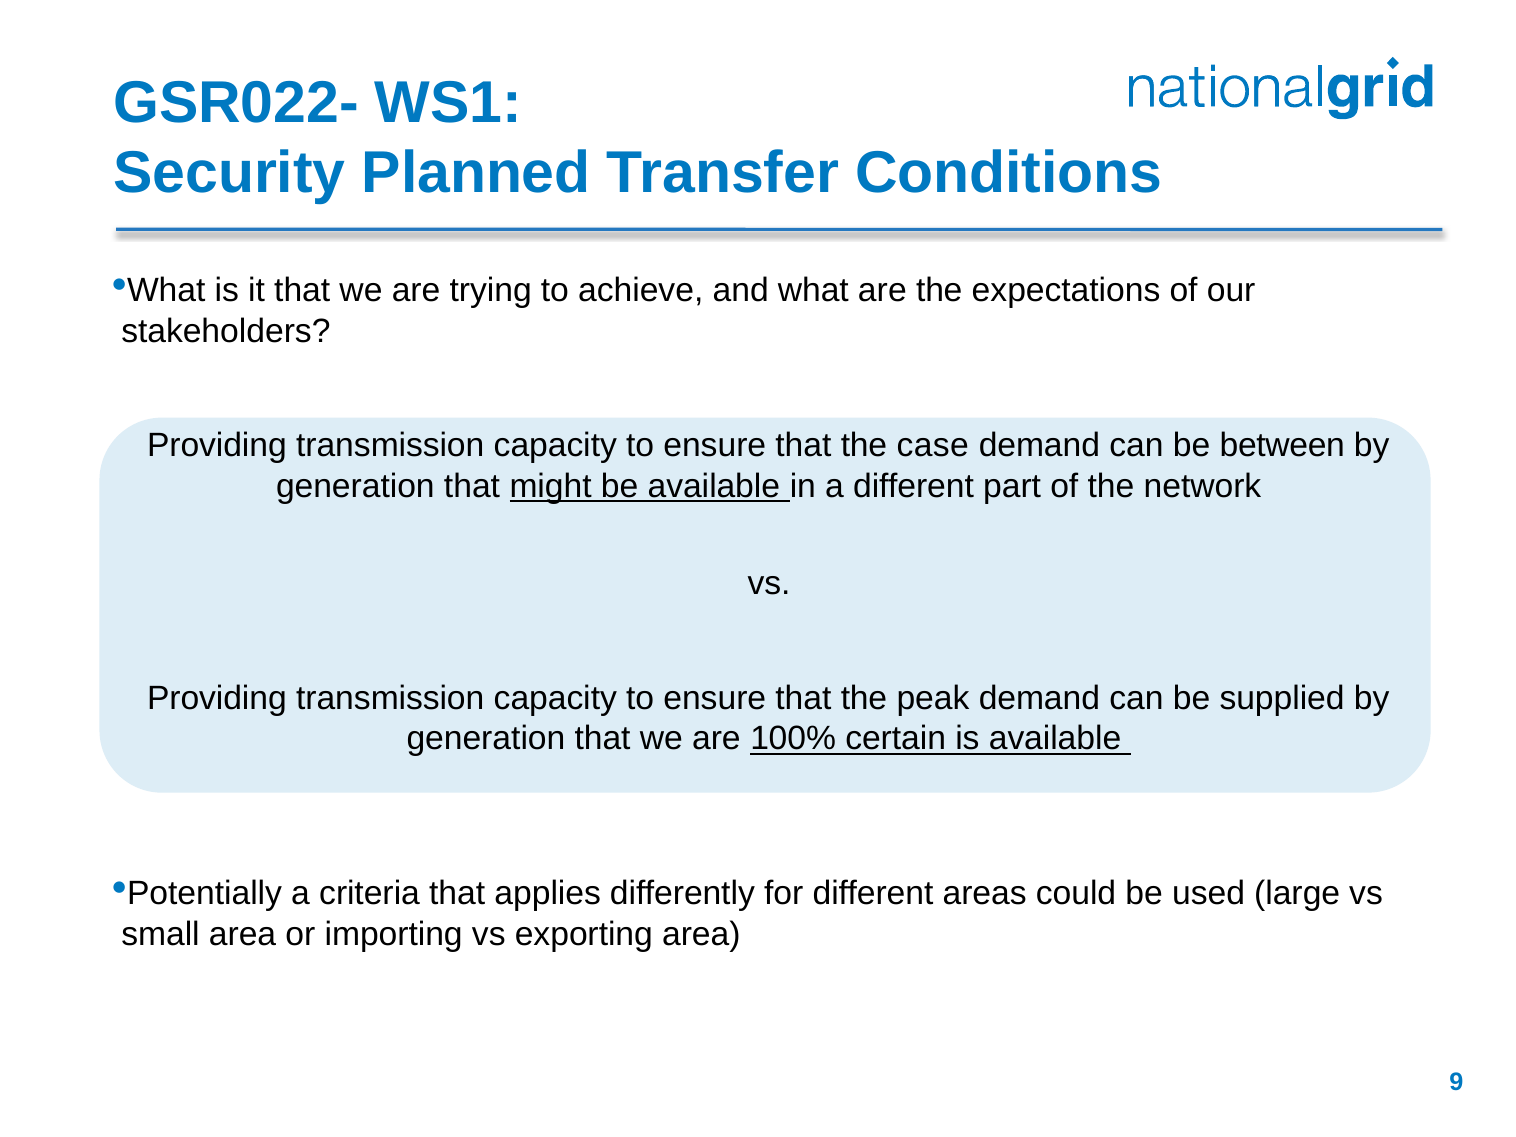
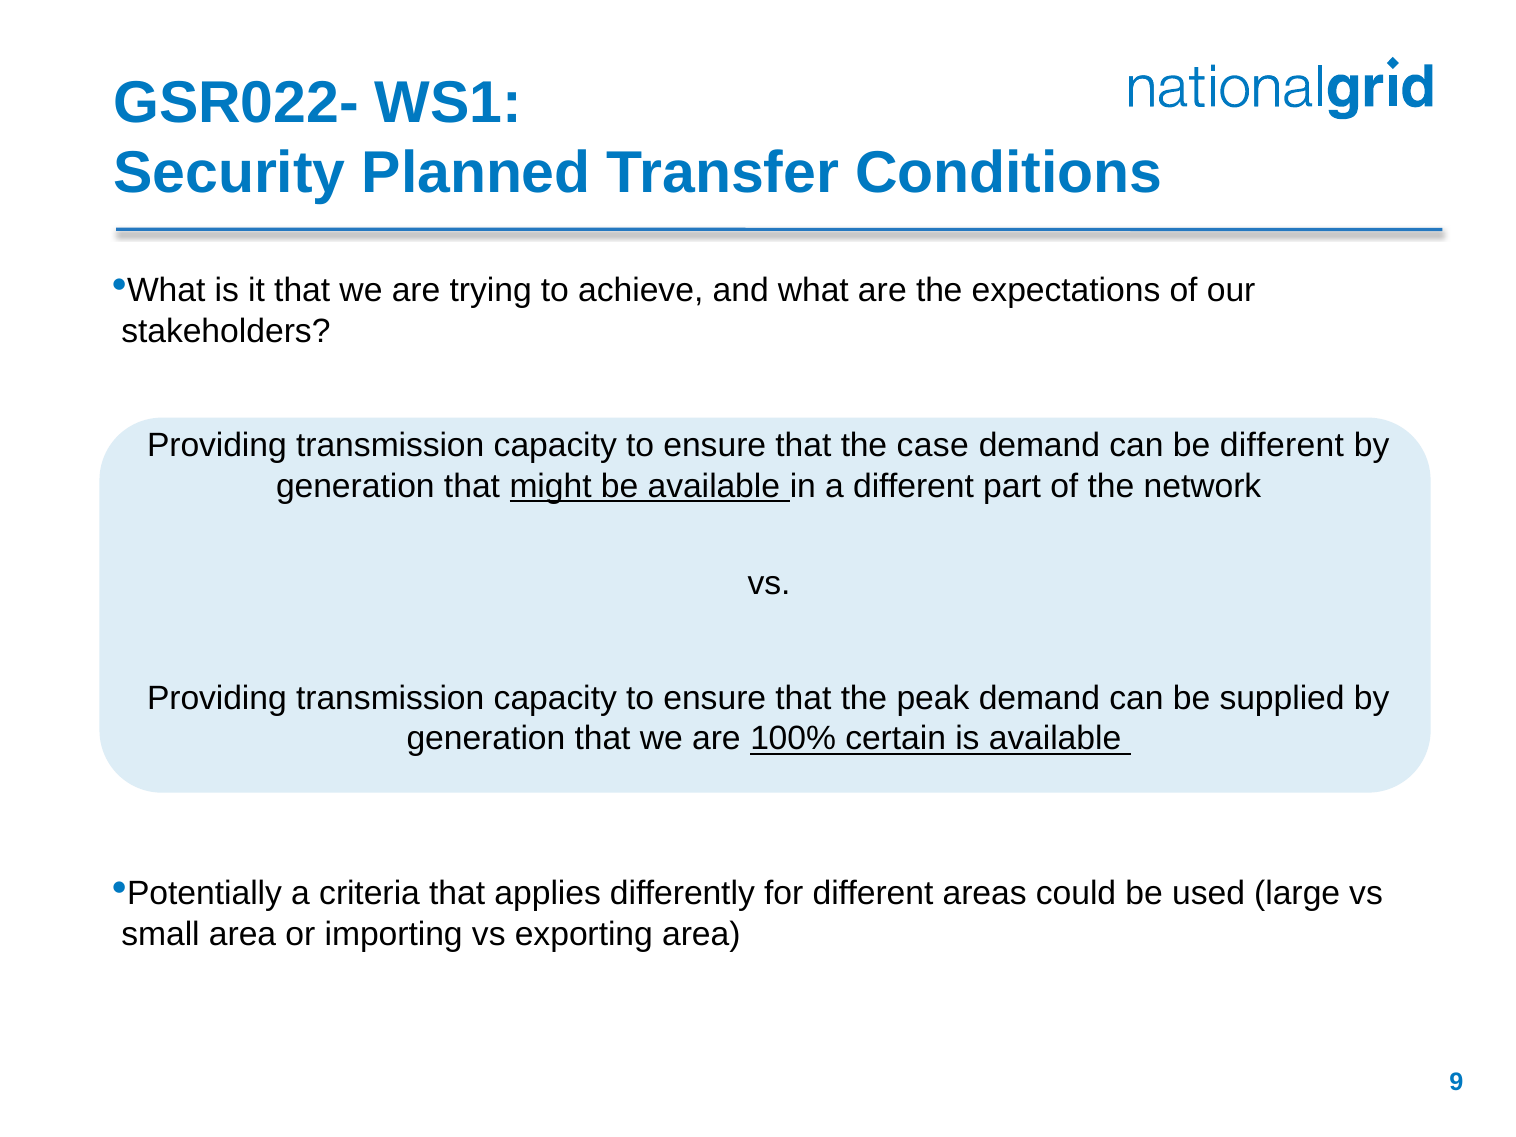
be between: between -> different
